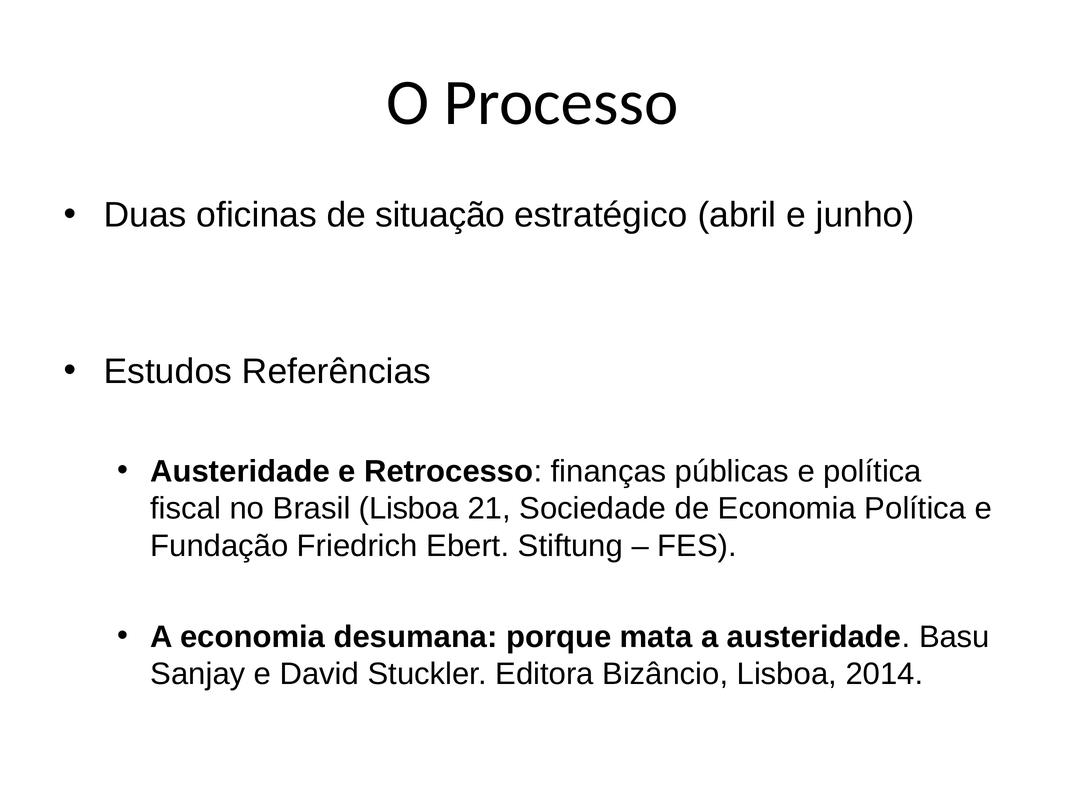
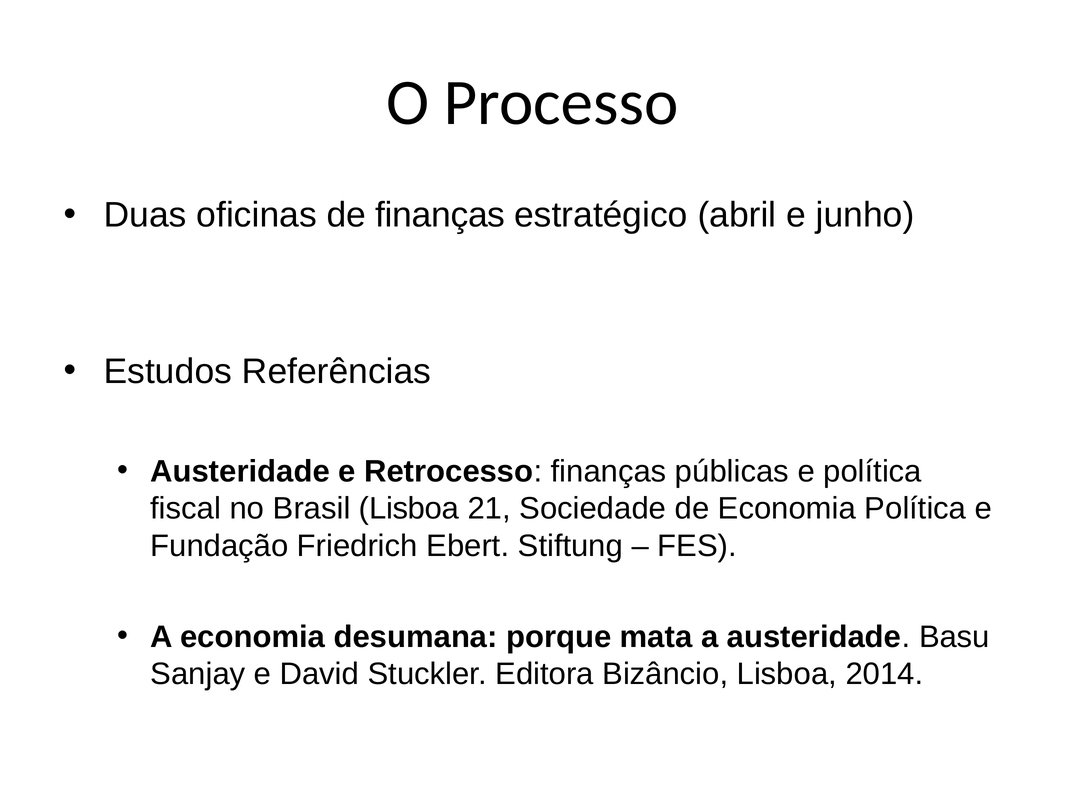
de situação: situação -> finanças
